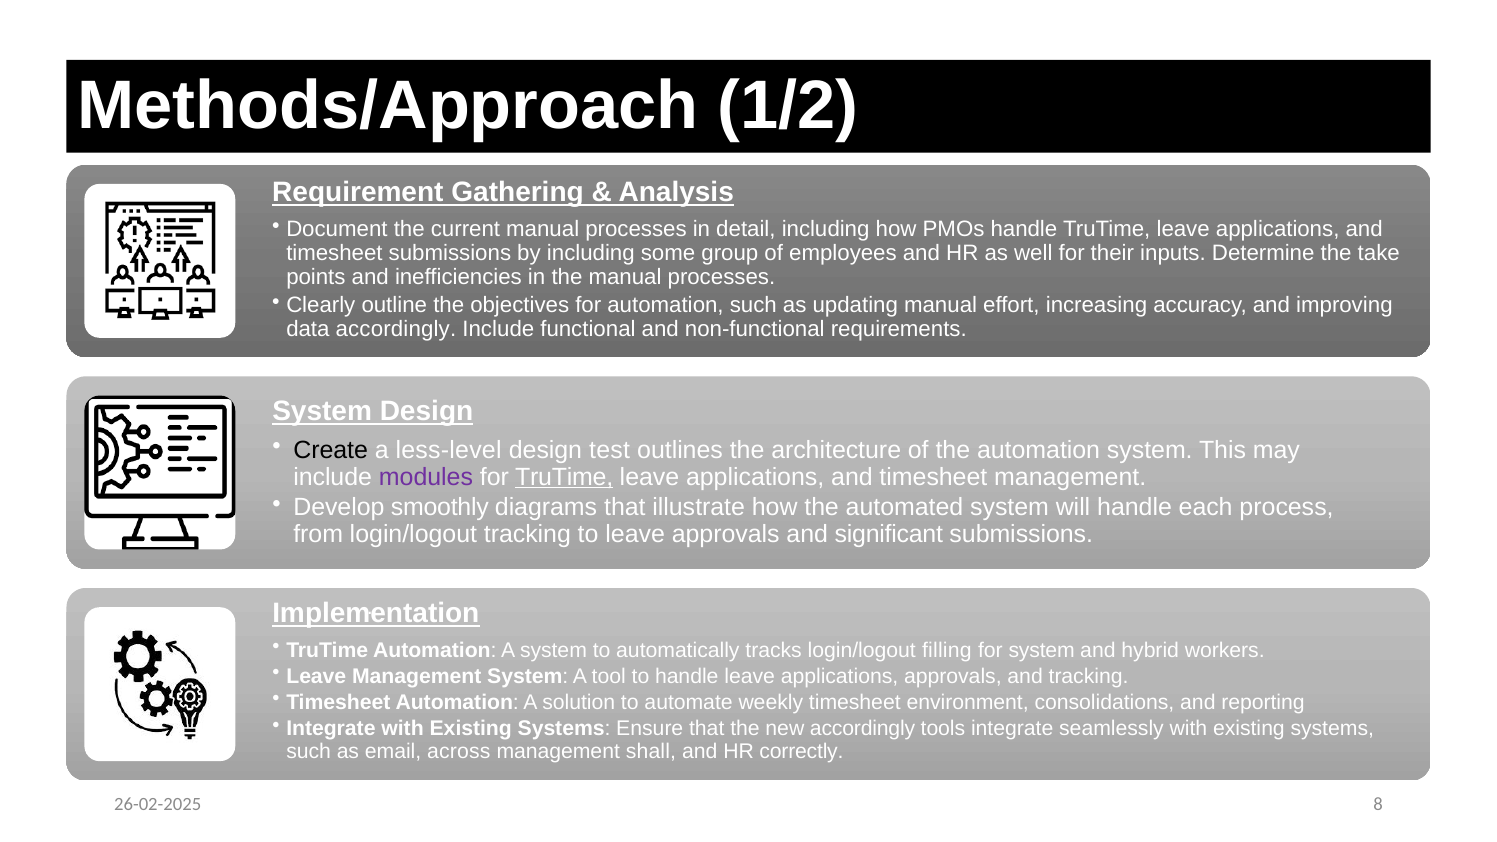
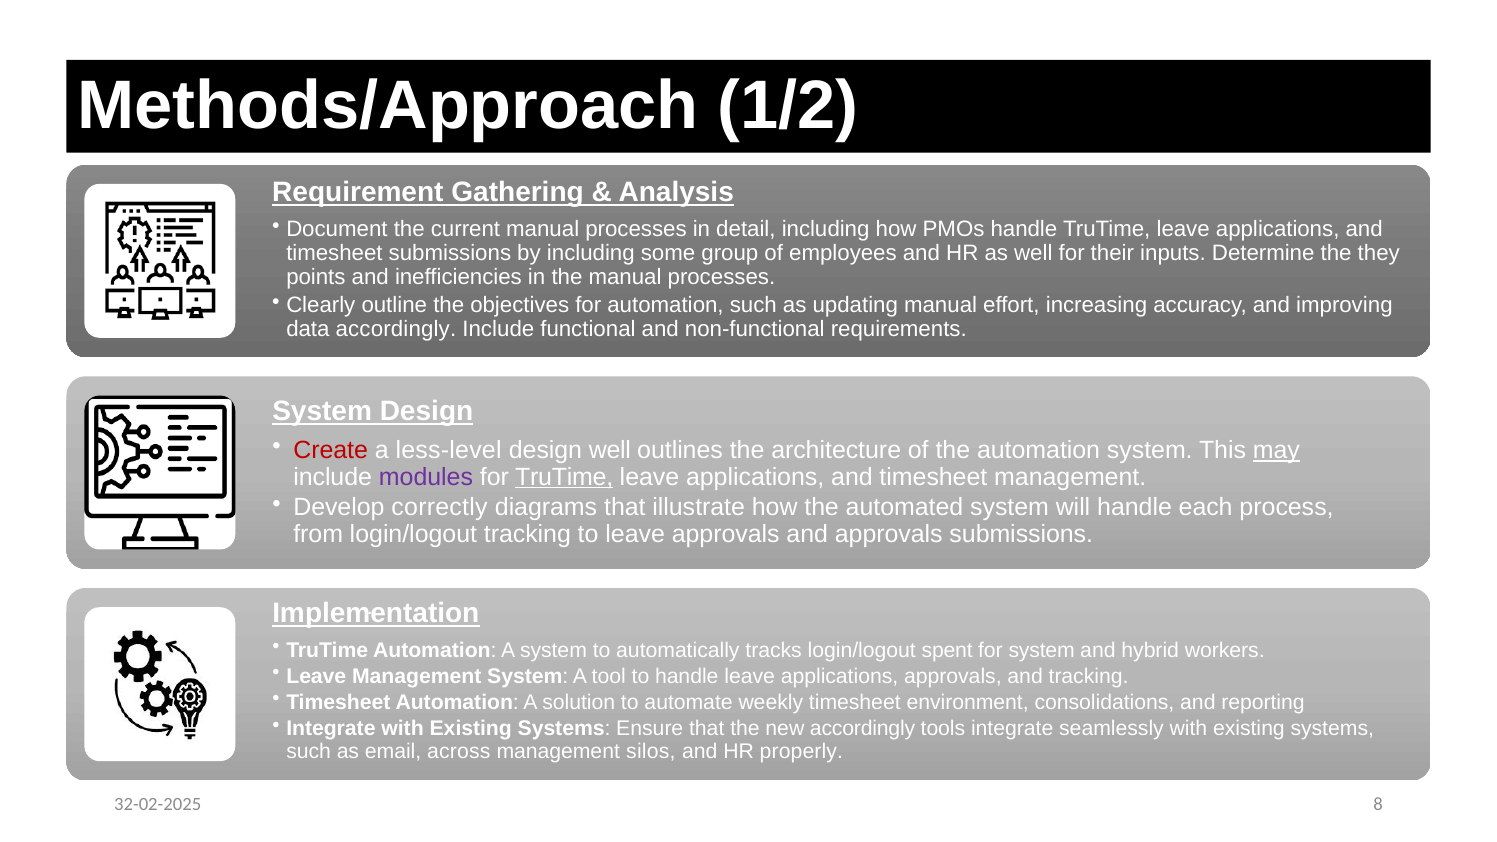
take: take -> they
Create colour: black -> red
design test: test -> well
may underline: none -> present
smoothly: smoothly -> correctly
and significant: significant -> approvals
filling: filling -> spent
shall: shall -> silos
correctly: correctly -> properly
26-02-2025: 26-02-2025 -> 32-02-2025
